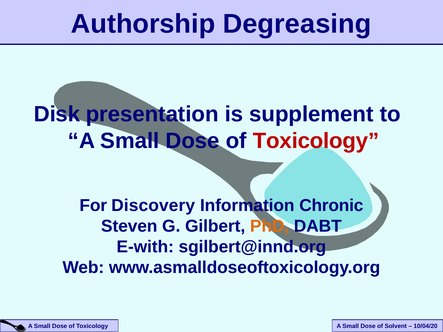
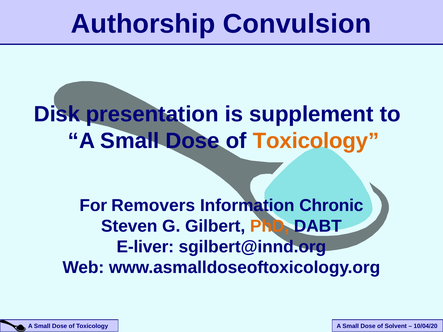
Degreasing: Degreasing -> Convulsion
Toxicology at (316, 141) colour: red -> orange
Discovery: Discovery -> Removers
E-with: E-with -> E-liver
